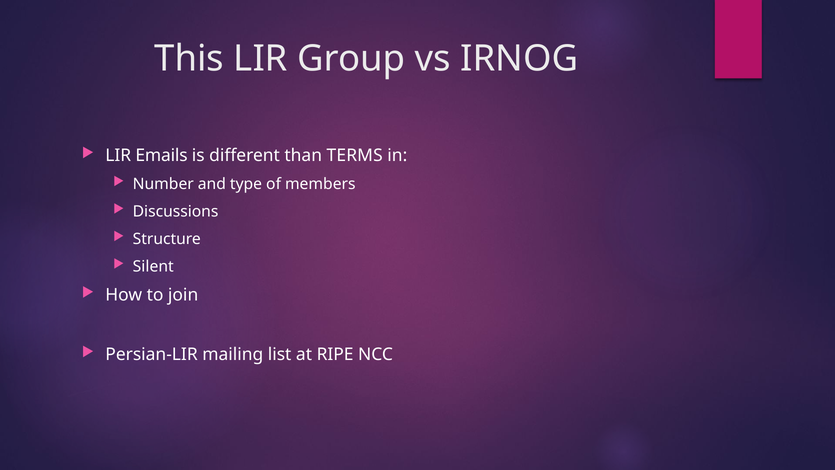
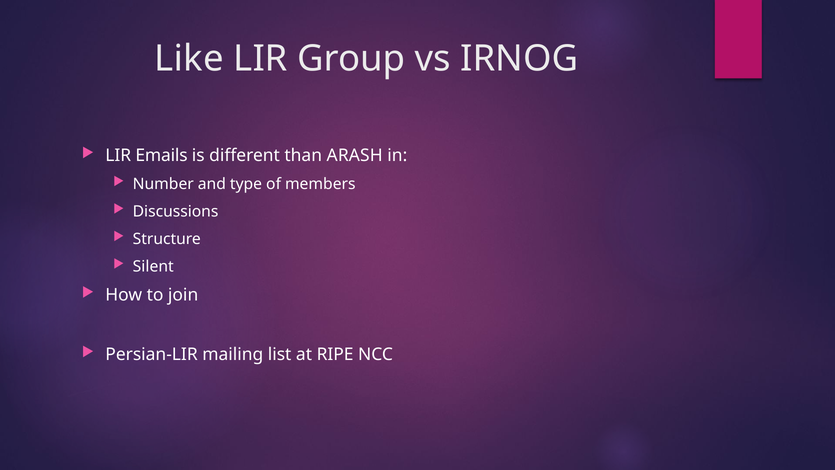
This: This -> Like
TERMS: TERMS -> ARASH
